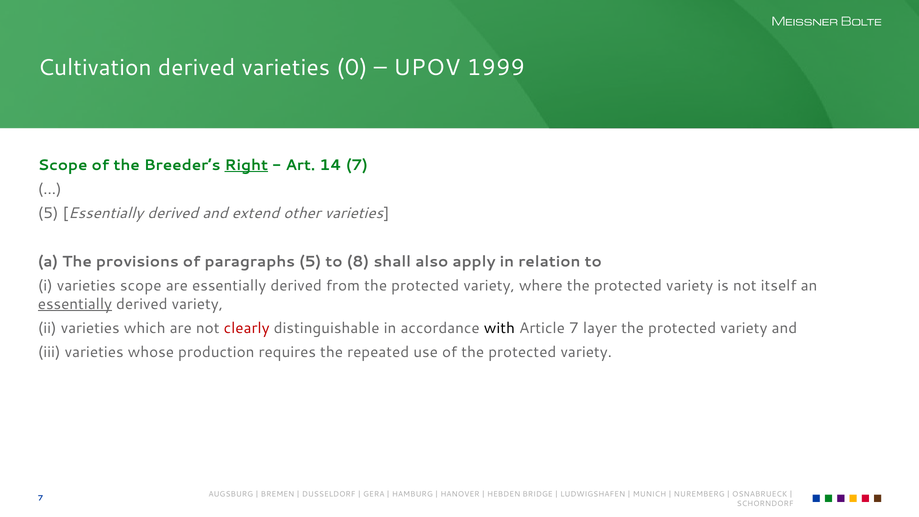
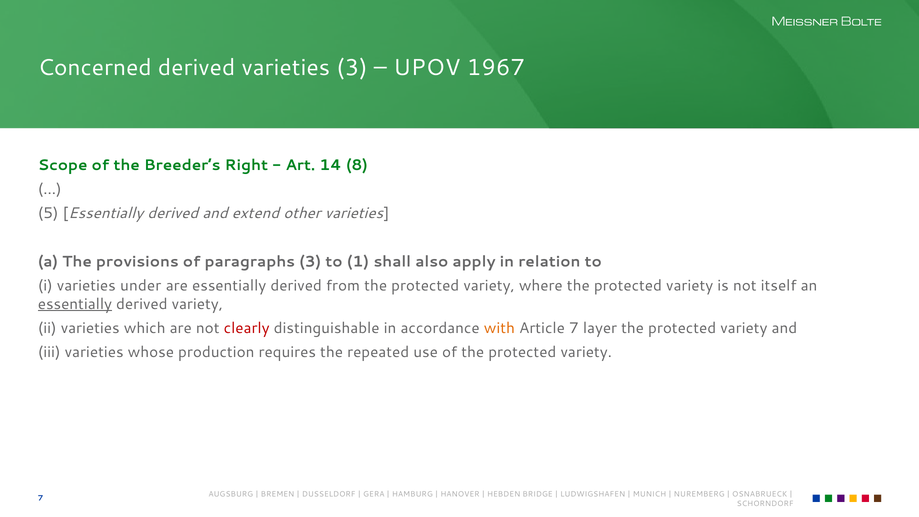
Cultivation: Cultivation -> Concerned
varieties 0: 0 -> 3
1999: 1999 -> 1967
Right underline: present -> none
14 7: 7 -> 8
paragraphs 5: 5 -> 3
8: 8 -> 1
varieties scope: scope -> under
with colour: black -> orange
